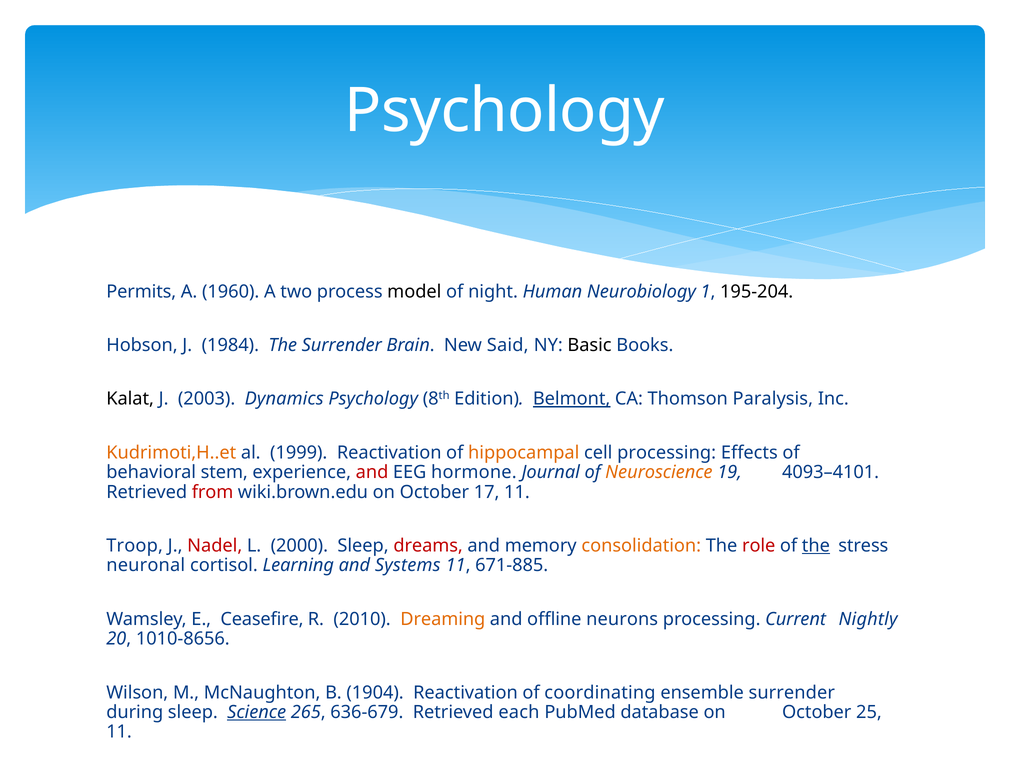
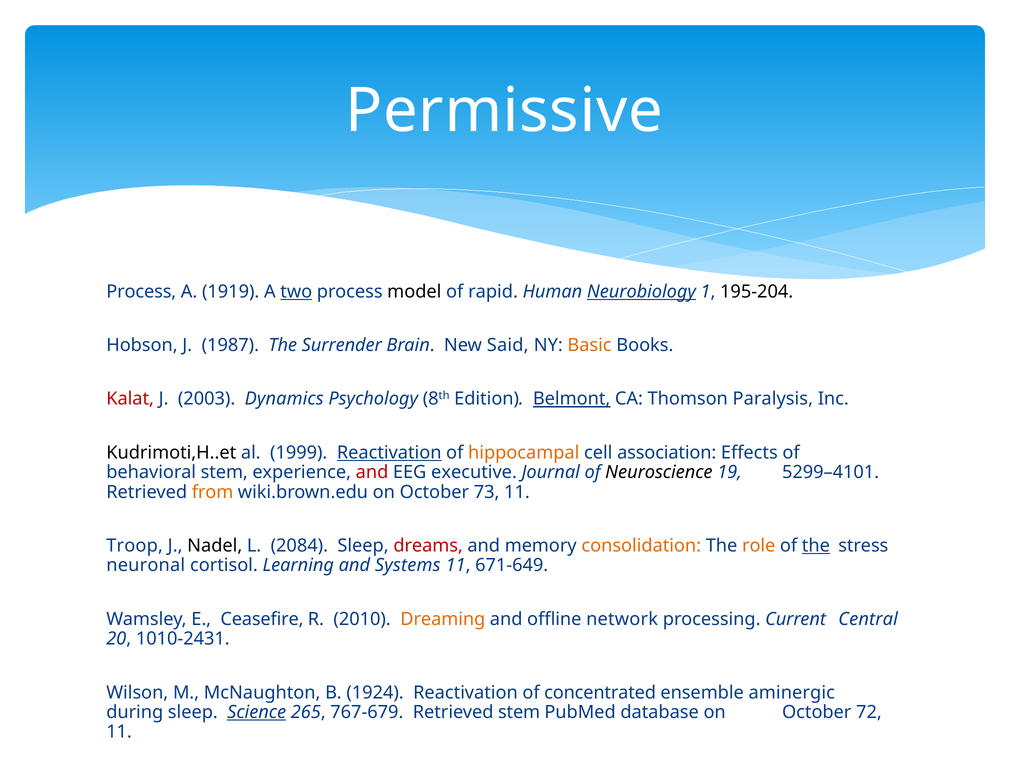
Psychology at (505, 111): Psychology -> Permissive
Permits at (141, 291): Permits -> Process
1960: 1960 -> 1919
two underline: none -> present
night: night -> rapid
Neurobiology underline: none -> present
1984: 1984 -> 1987
Basic colour: black -> orange
Kalat colour: black -> red
Kudrimoti,H..et colour: orange -> black
Reactivation at (389, 452) underline: none -> present
cell processing: processing -> association
hormone: hormone -> executive
Neuroscience colour: orange -> black
4093–4101: 4093–4101 -> 5299–4101
from colour: red -> orange
17: 17 -> 73
Nadel colour: red -> black
2000: 2000 -> 2084
role colour: red -> orange
671-885: 671-885 -> 671-649
neurons: neurons -> network
Nightly: Nightly -> Central
1010-8656: 1010-8656 -> 1010-2431
1904: 1904 -> 1924
coordinating: coordinating -> concentrated
ensemble surrender: surrender -> aminergic
636-679: 636-679 -> 767-679
Retrieved each: each -> stem
25: 25 -> 72
